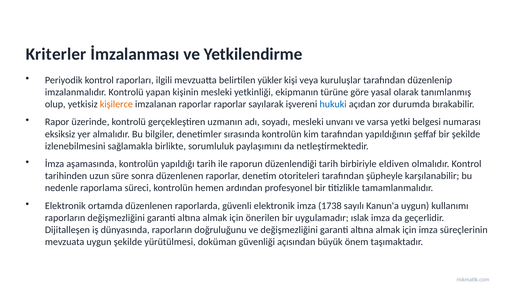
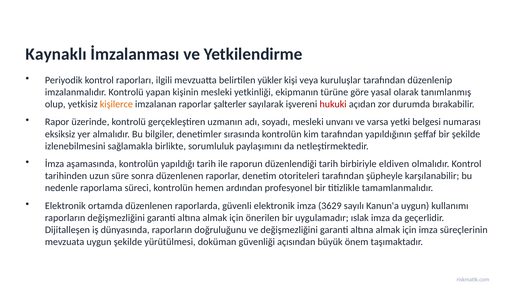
Kriterler: Kriterler -> Kaynaklı
raporlar raporlar: raporlar -> şalterler
hukuki colour: blue -> red
1738: 1738 -> 3629
